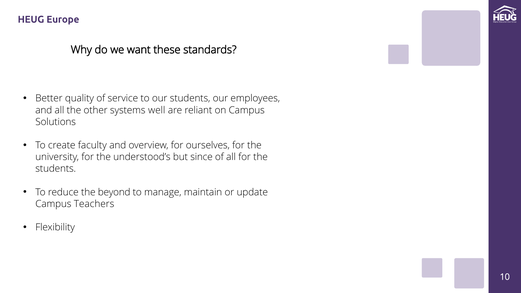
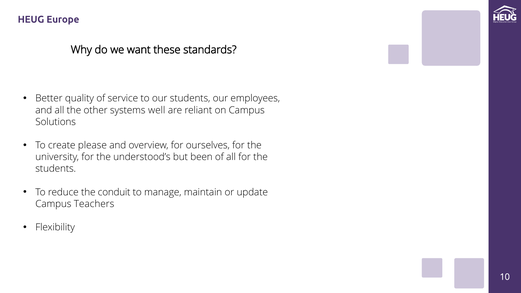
faculty: faculty -> please
since: since -> been
beyond: beyond -> conduit
